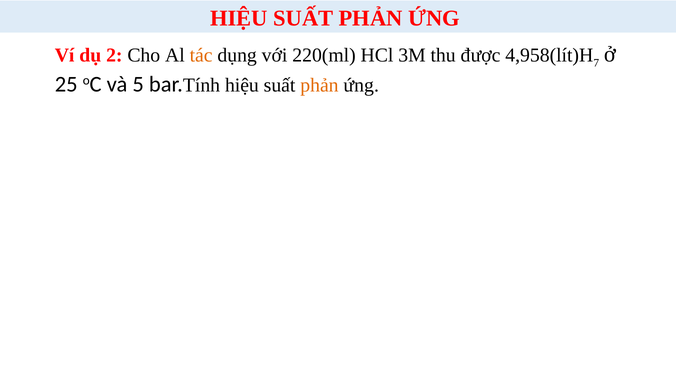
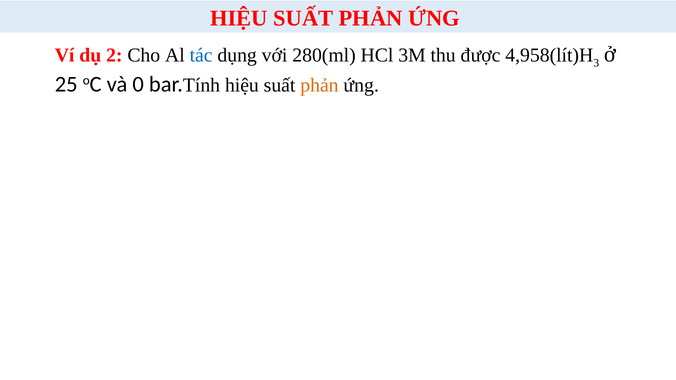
tác colour: orange -> blue
220(ml: 220(ml -> 280(ml
7: 7 -> 3
5: 5 -> 0
